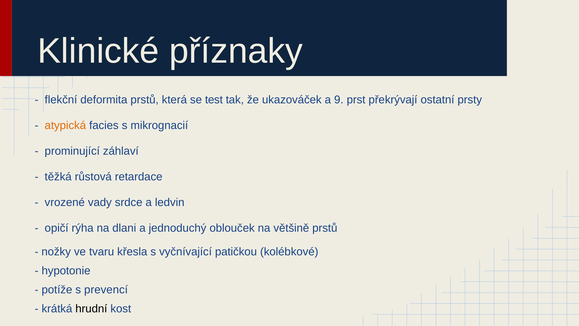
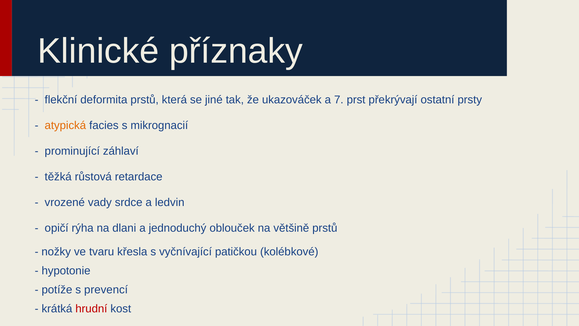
test: test -> jiné
9: 9 -> 7
hrudní colour: black -> red
